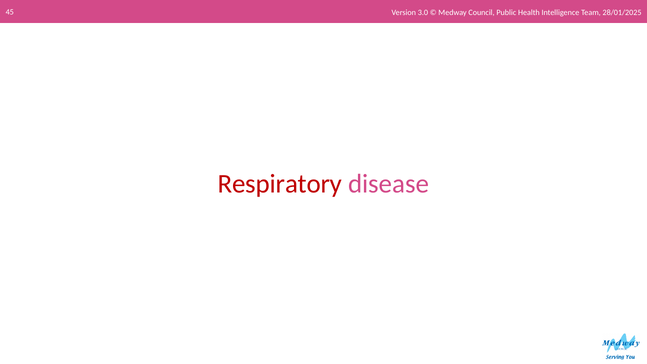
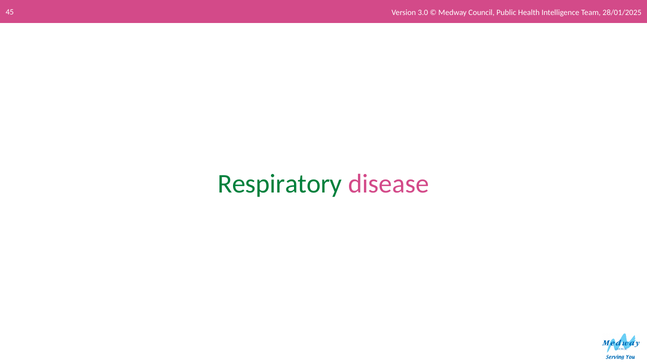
Respiratory colour: red -> green
